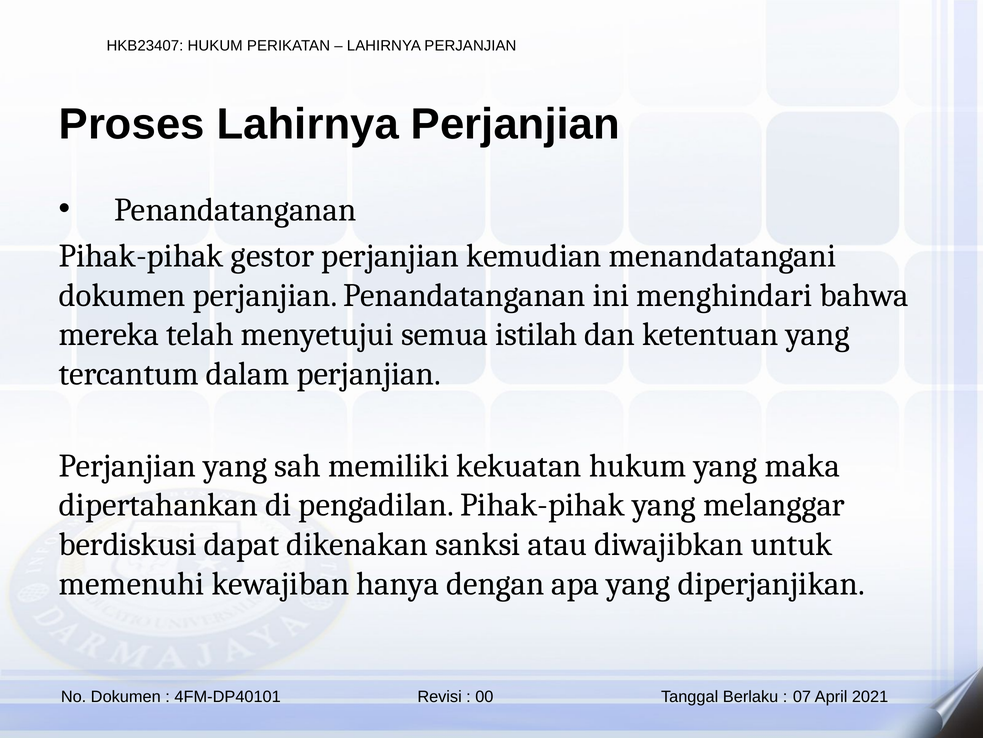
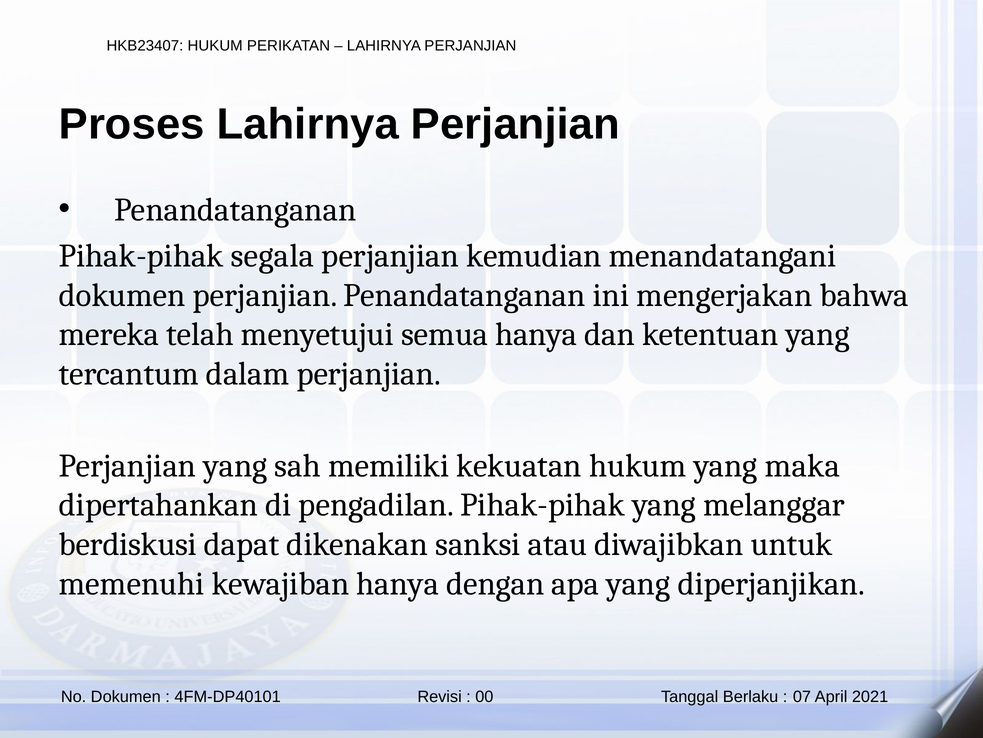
gestor: gestor -> segala
menghindari: menghindari -> mengerjakan
semua istilah: istilah -> hanya
